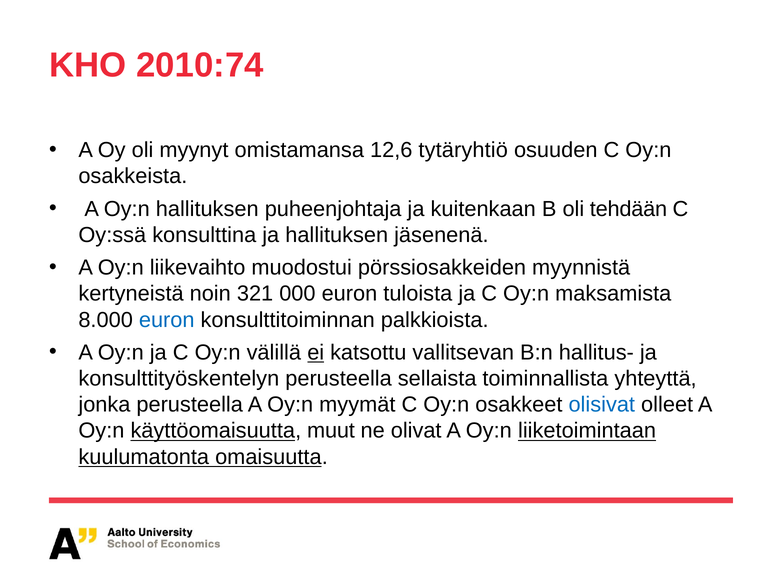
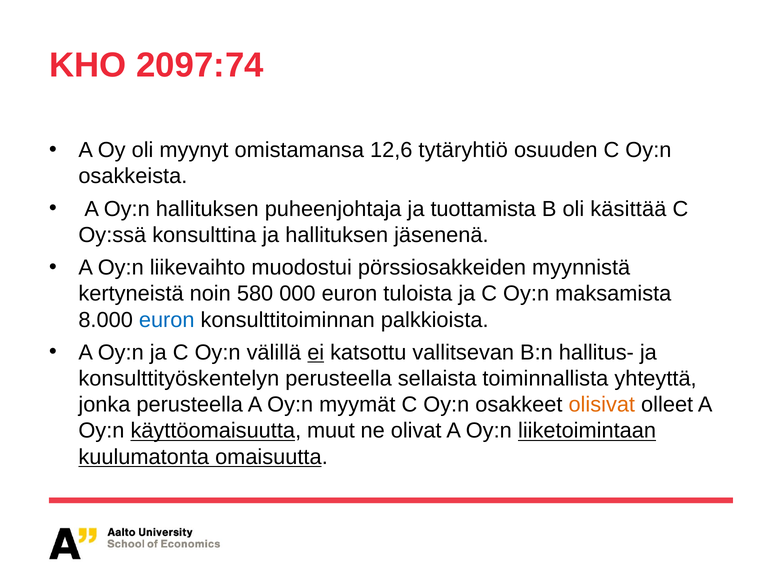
2010:74: 2010:74 -> 2097:74
kuitenkaan: kuitenkaan -> tuottamista
tehdään: tehdään -> käsittää
321: 321 -> 580
olisivat colour: blue -> orange
